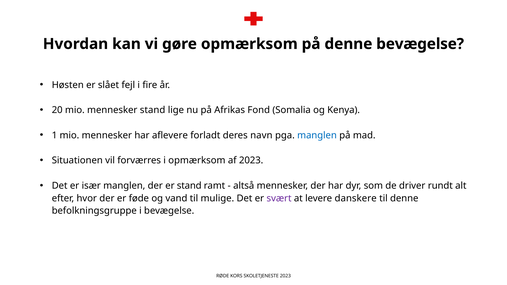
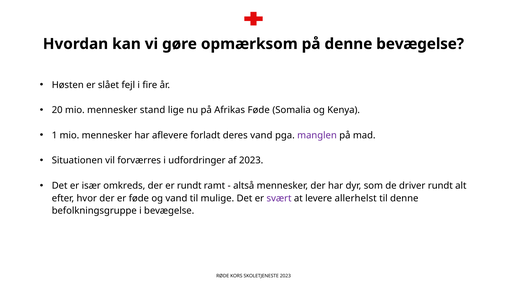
Afrikas Fond: Fond -> Føde
deres navn: navn -> vand
manglen at (317, 135) colour: blue -> purple
i opmærksom: opmærksom -> udfordringer
især manglen: manglen -> omkreds
er stand: stand -> rundt
danskere: danskere -> allerhelst
